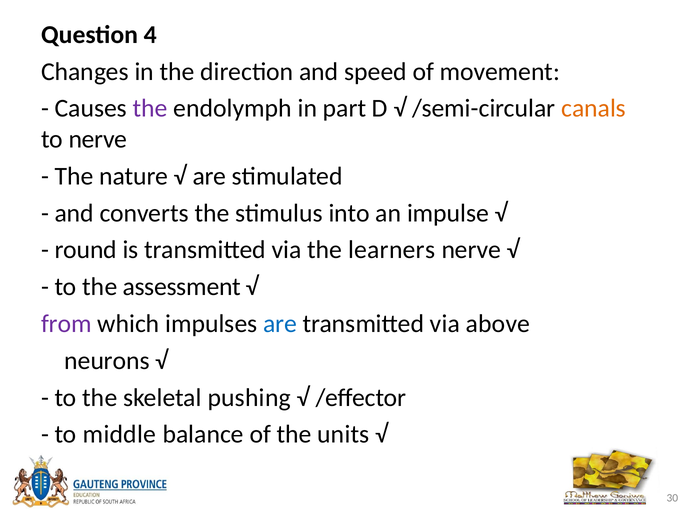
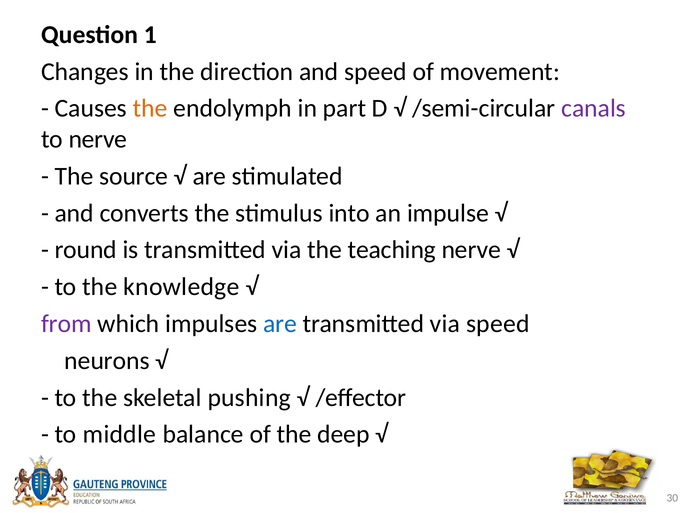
4: 4 -> 1
the at (150, 109) colour: purple -> orange
canals colour: orange -> purple
nature: nature -> source
learners: learners -> teaching
assessment: assessment -> knowledge
via above: above -> speed
units: units -> deep
